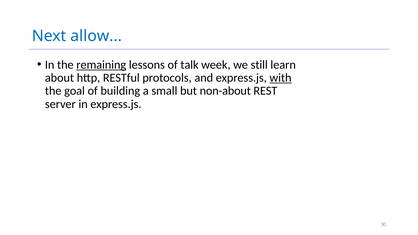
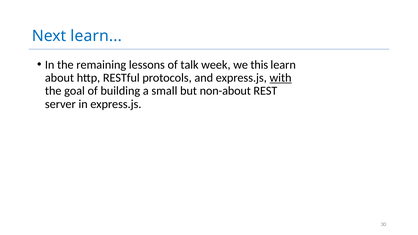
Next allow: allow -> learn
remaining underline: present -> none
still: still -> this
